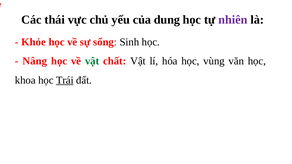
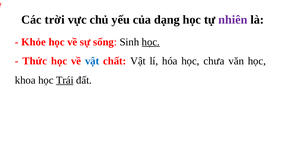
thái: thái -> trời
dung: dung -> dạng
học at (151, 42) underline: none -> present
Nâng: Nâng -> Thức
vật at (92, 61) colour: green -> blue
vùng: vùng -> chưa
